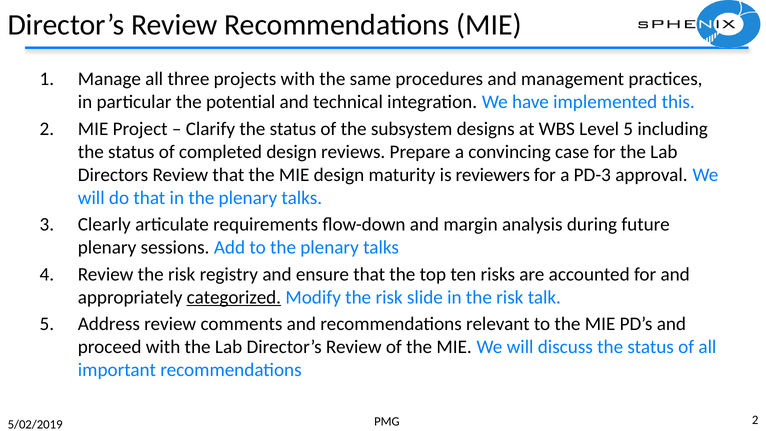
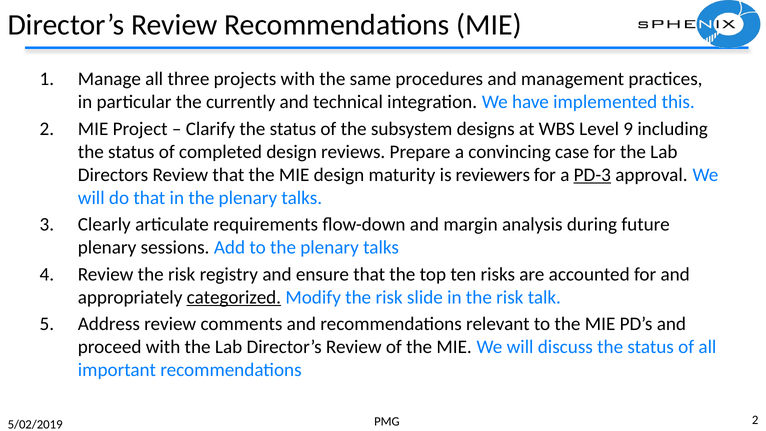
potential: potential -> currently
Level 5: 5 -> 9
PD-3 underline: none -> present
